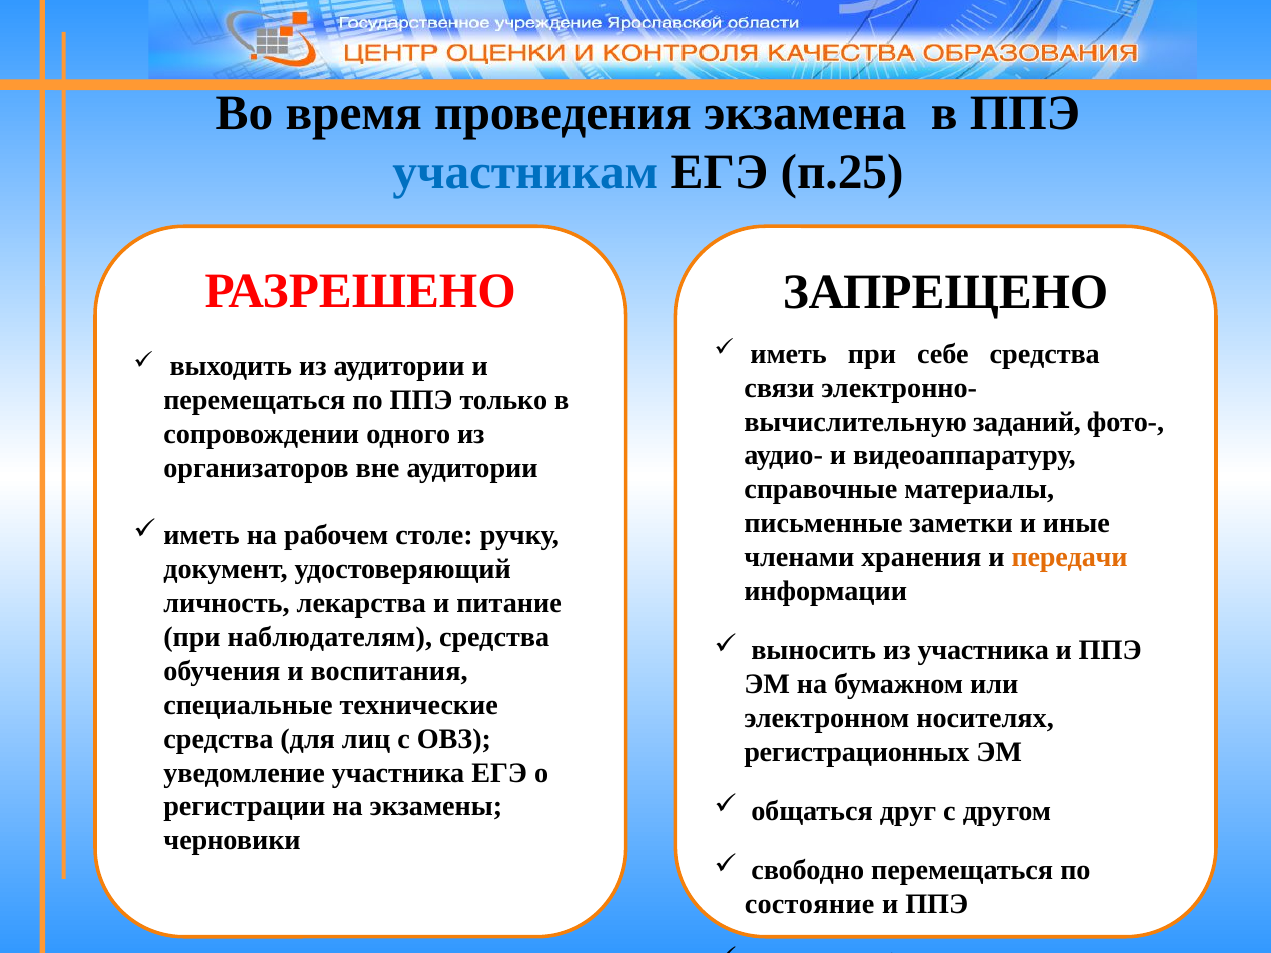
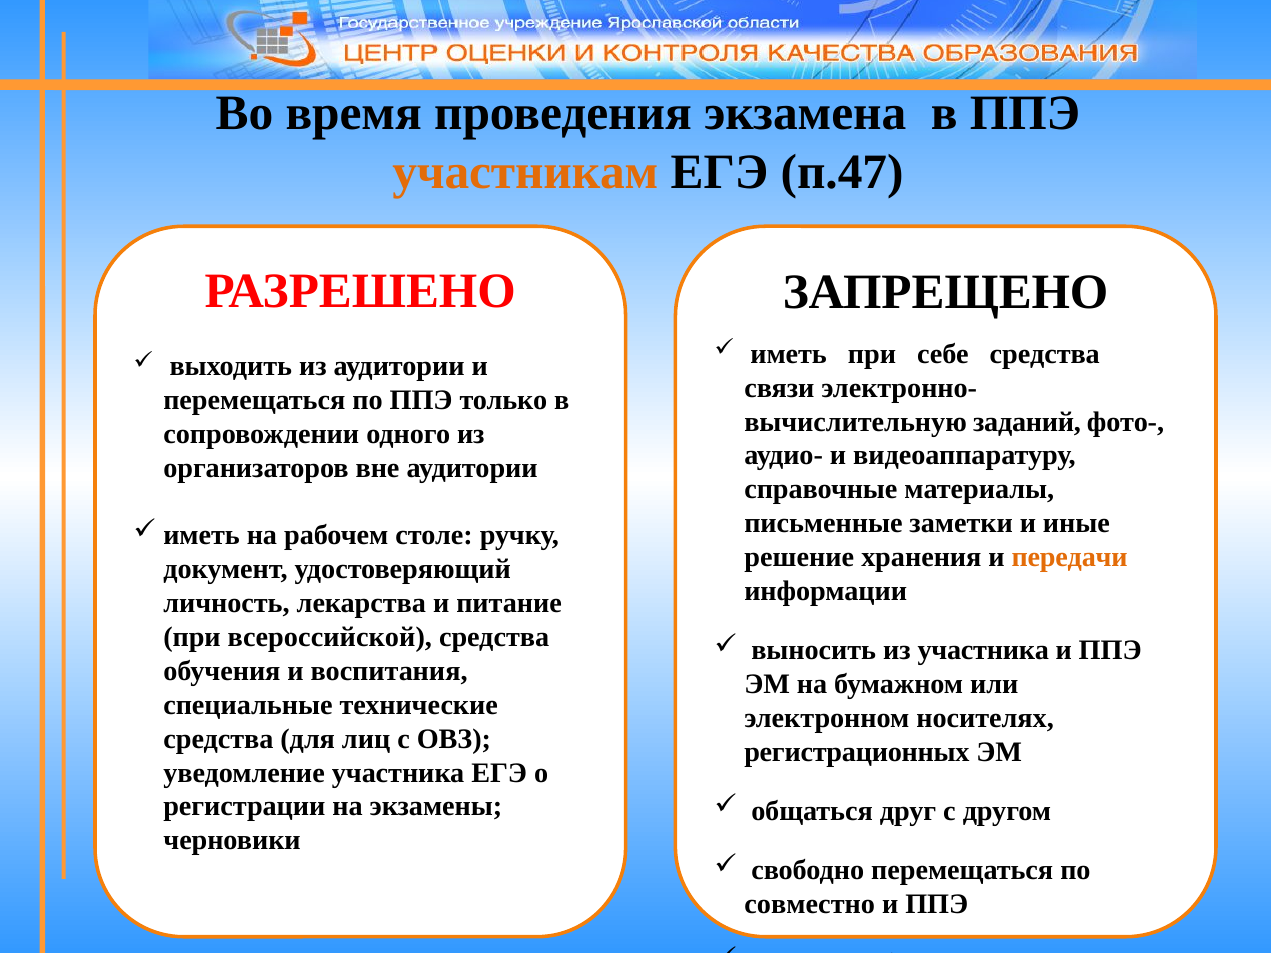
участникам colour: blue -> orange
п.25: п.25 -> п.47
членами: членами -> решение
наблюдателям: наблюдателям -> всероссийской
состояние: состояние -> совместно
